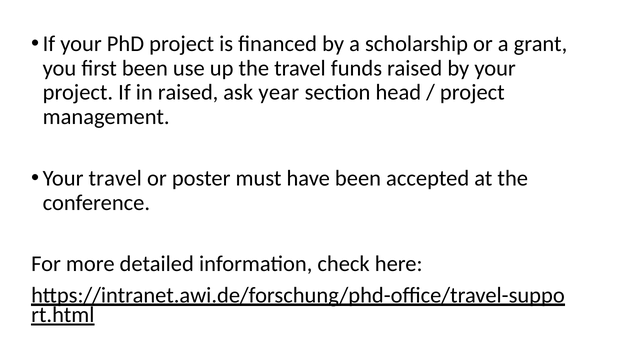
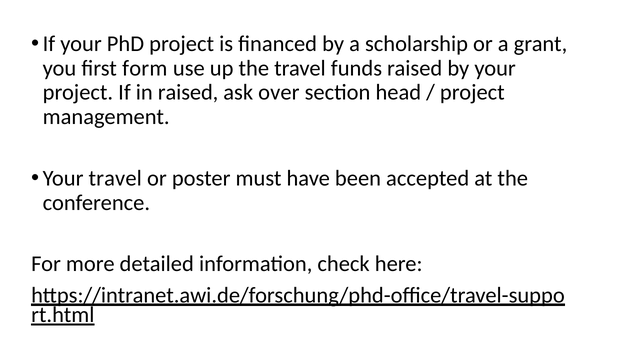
first been: been -> form
year: year -> over
